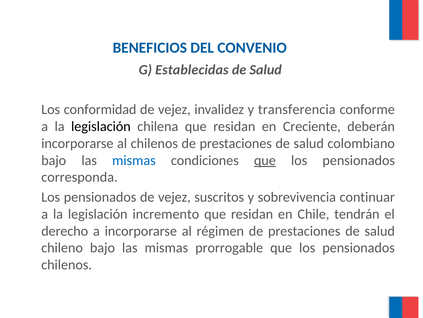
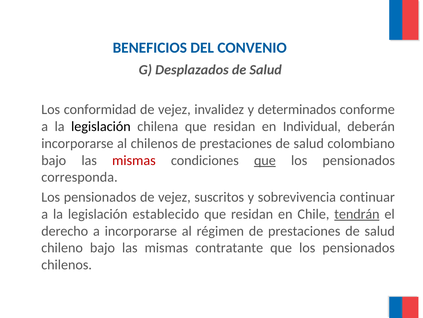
Establecidas: Establecidas -> Desplazados
transferencia: transferencia -> determinados
Creciente: Creciente -> Individual
mismas at (134, 160) colour: blue -> red
incremento: incremento -> establecido
tendrán underline: none -> present
prorrogable: prorrogable -> contratante
